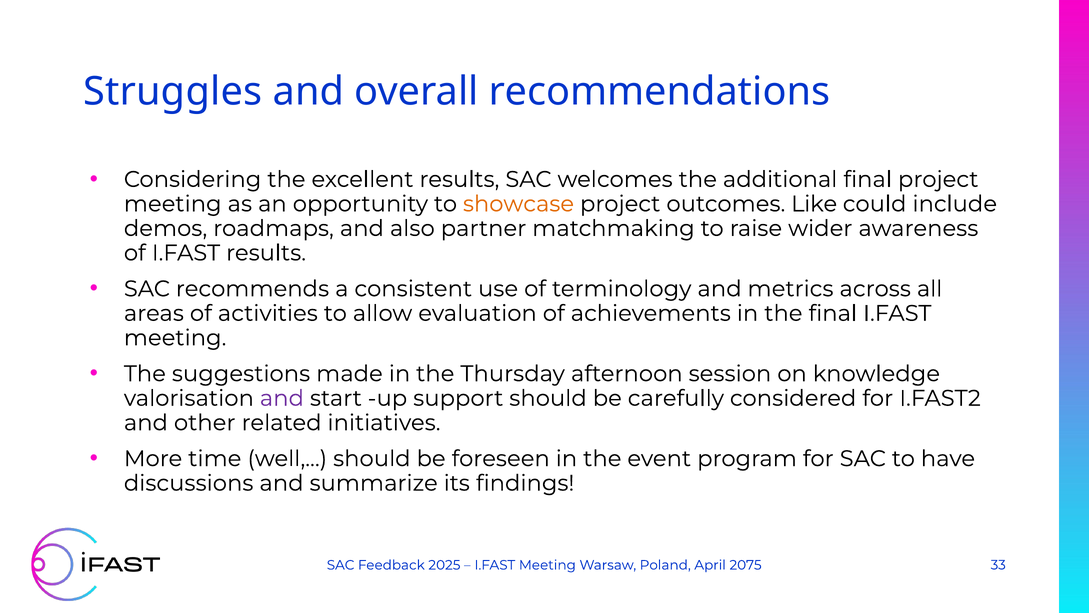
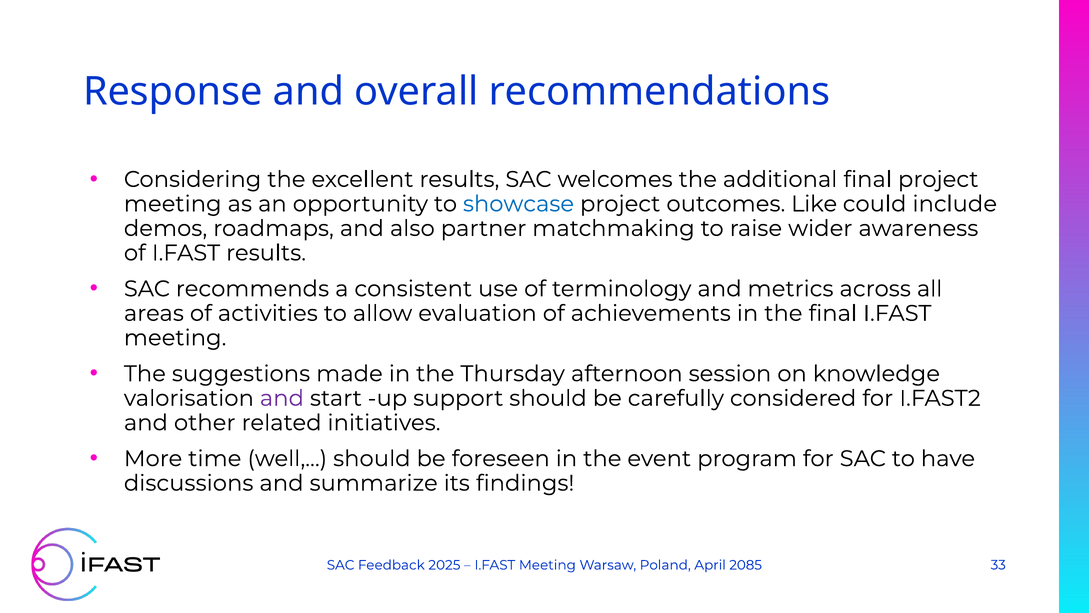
Struggles: Struggles -> Response
showcase colour: orange -> blue
2075: 2075 -> 2085
